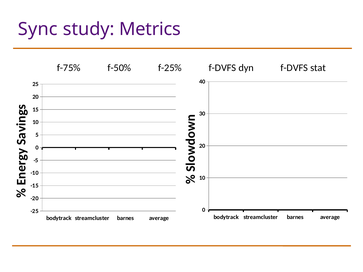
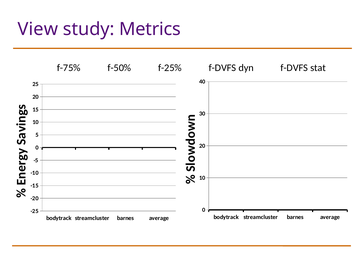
Sync: Sync -> View
